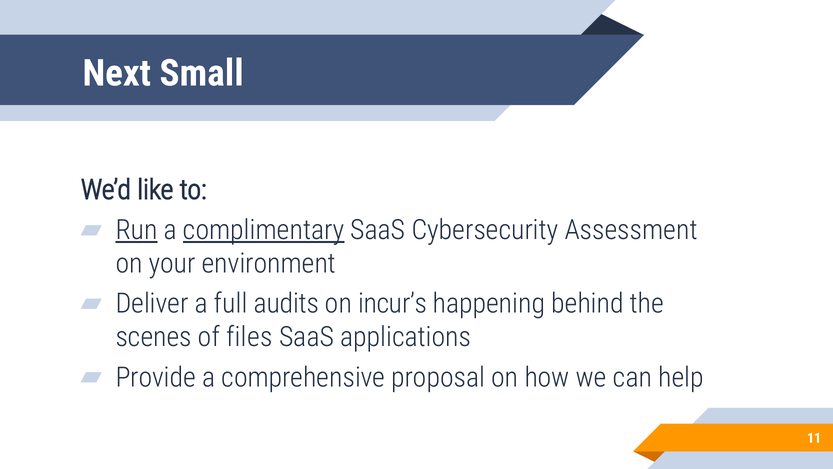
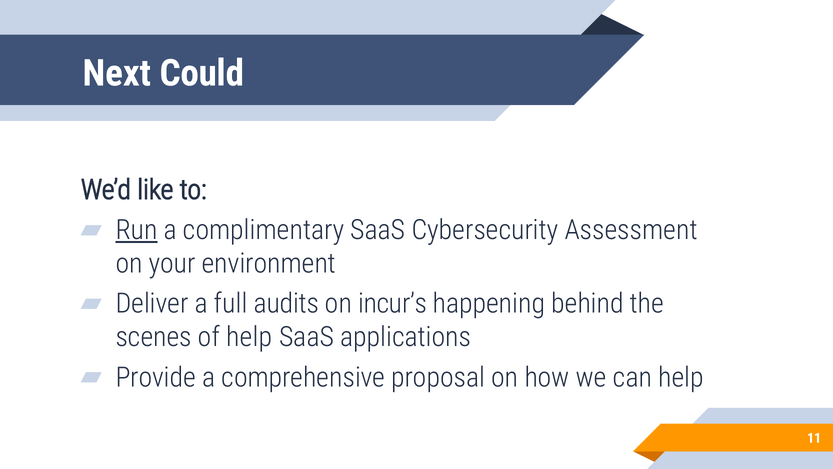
Small: Small -> Could
complimentary underline: present -> none
of files: files -> help
